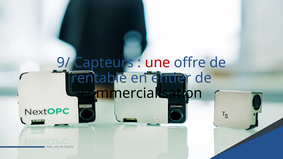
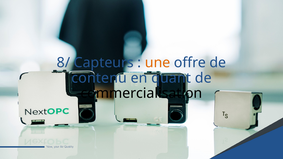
9/: 9/ -> 8/
une colour: red -> orange
rentable: rentable -> contenu
entier: entier -> quant
